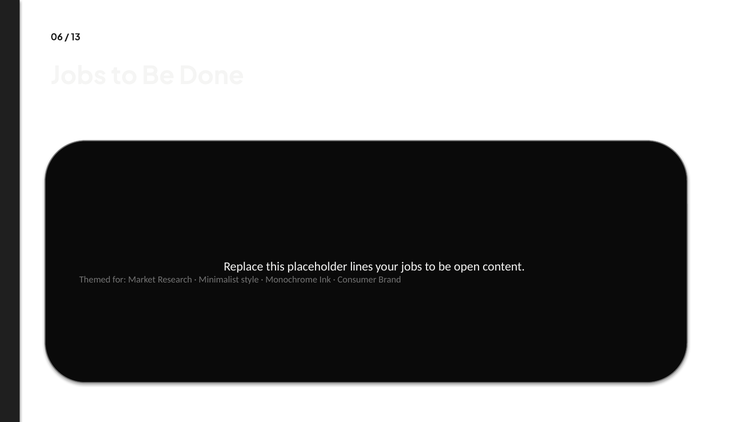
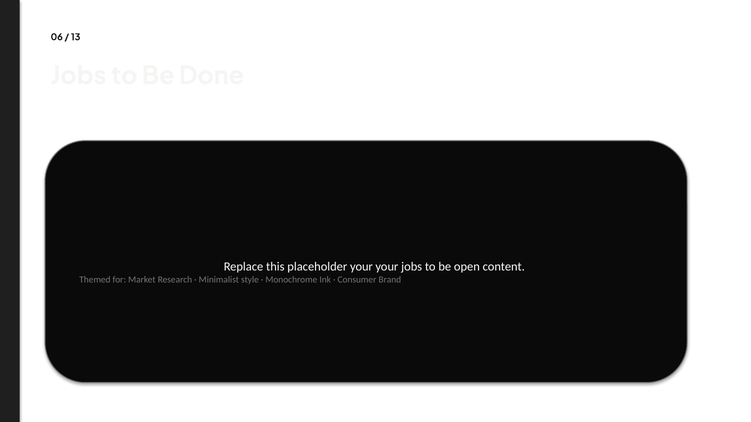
placeholder lines: lines -> your
